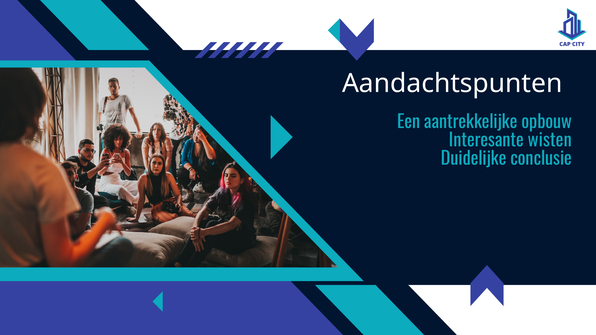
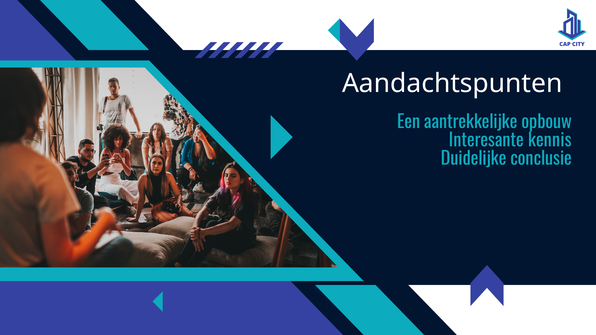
wisten: wisten -> kennis
